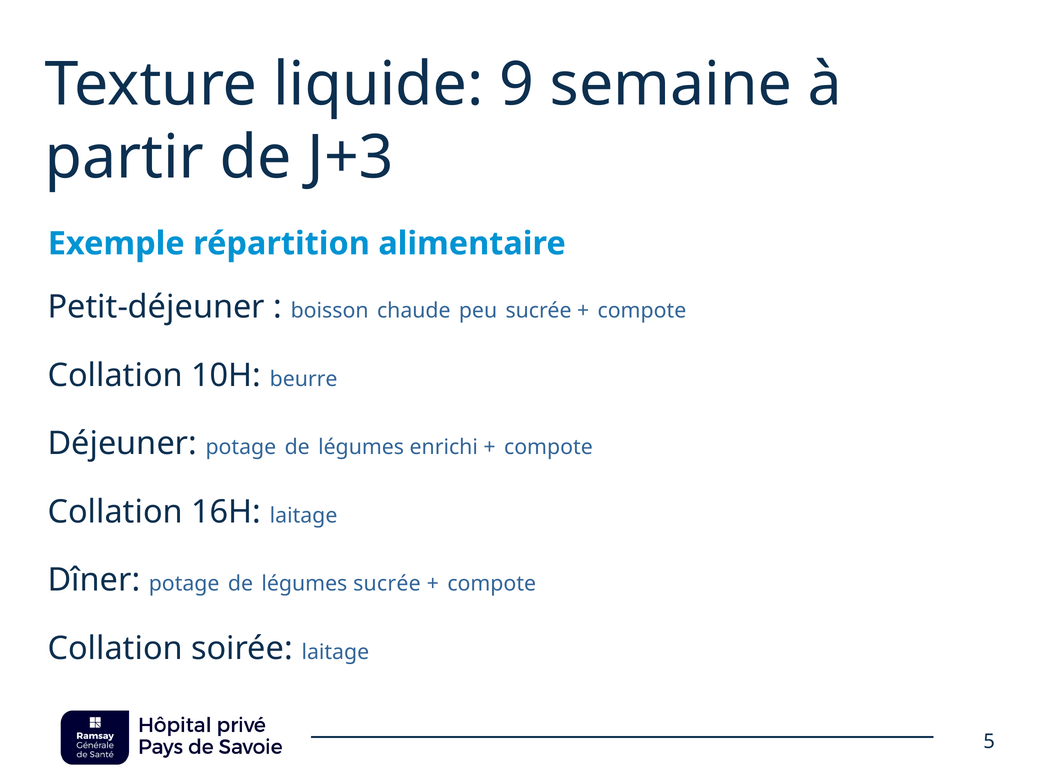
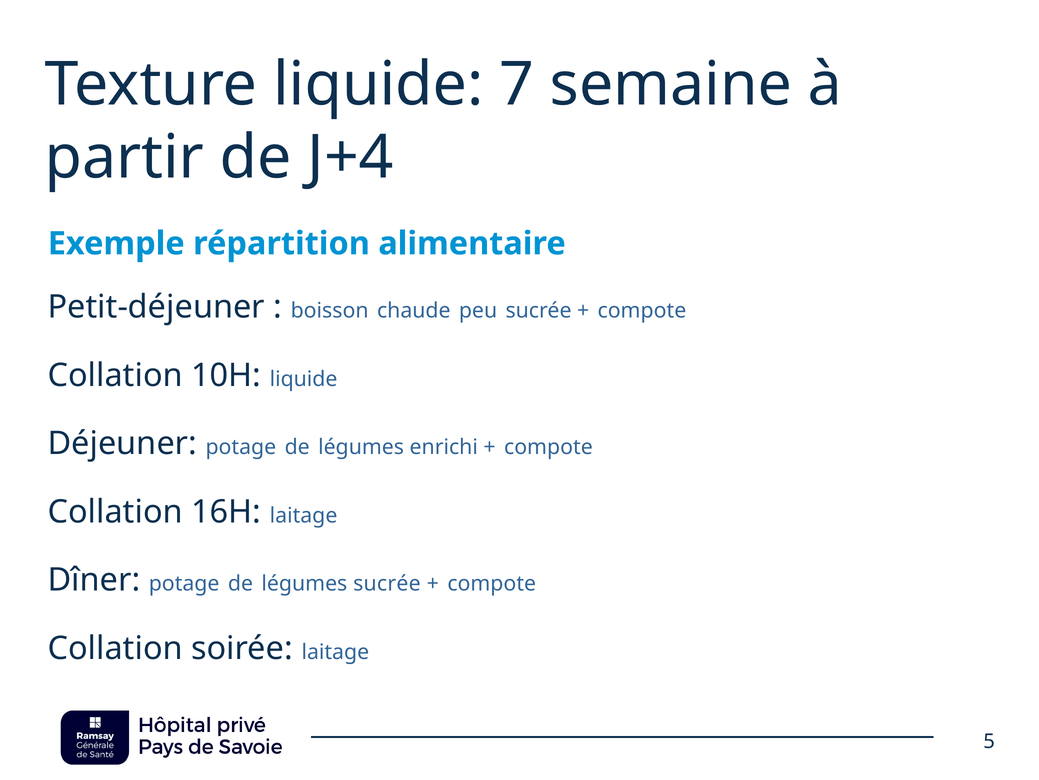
9: 9 -> 7
J+3: J+3 -> J+4
10H beurre: beurre -> liquide
